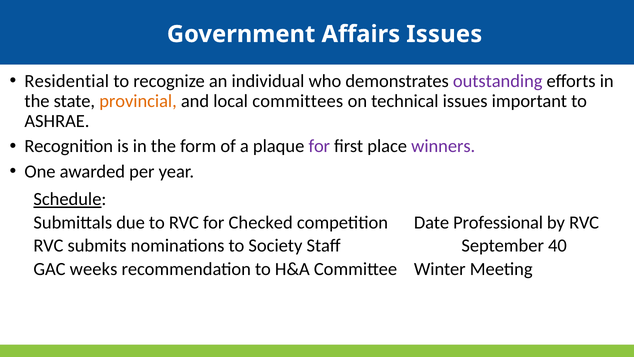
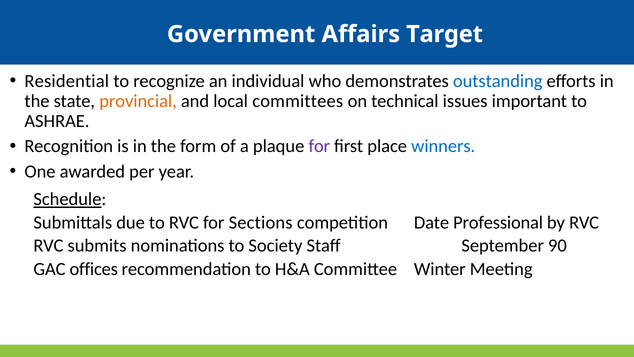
Affairs Issues: Issues -> Target
outstanding colour: purple -> blue
winners colour: purple -> blue
Checked: Checked -> Sections
40: 40 -> 90
weeks: weeks -> offices
